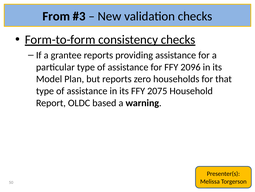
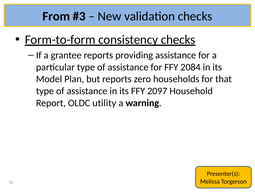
2096: 2096 -> 2084
2075: 2075 -> 2097
based: based -> utility
